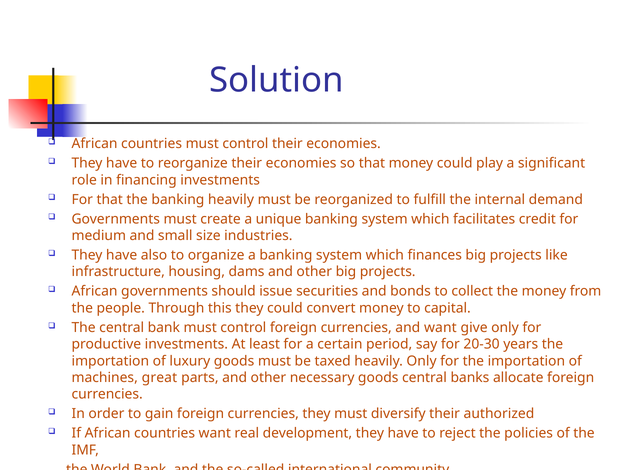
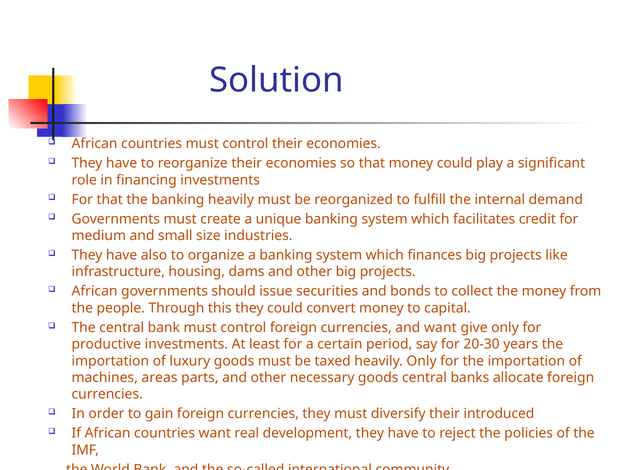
great: great -> areas
authorized: authorized -> introduced
